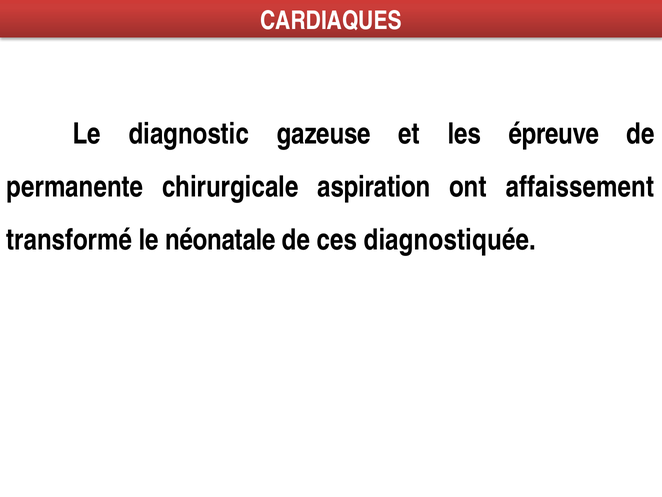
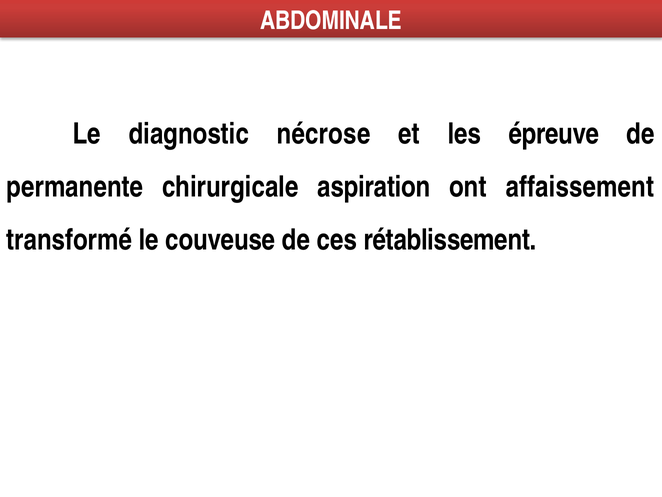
CARDIAQUES: CARDIAQUES -> ABDOMINALE
gazeuse: gazeuse -> nécrose
néonatale: néonatale -> couveuse
diagnostiquée: diagnostiquée -> rétablissement
